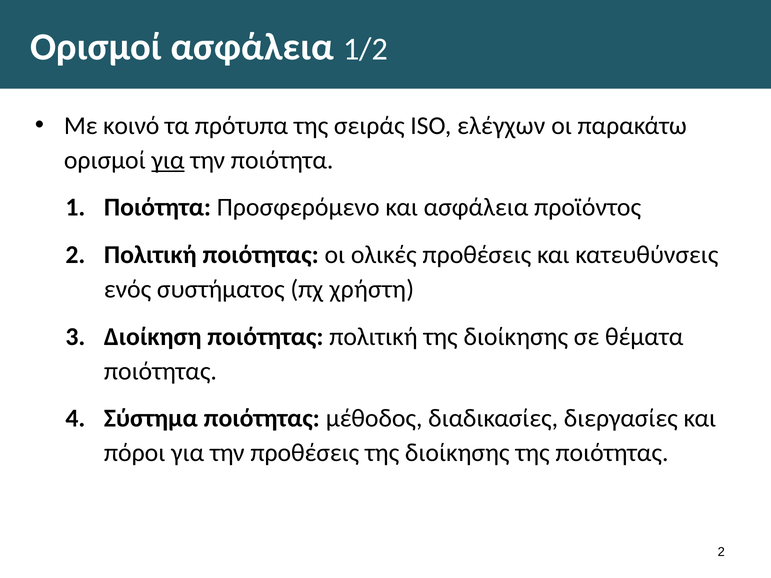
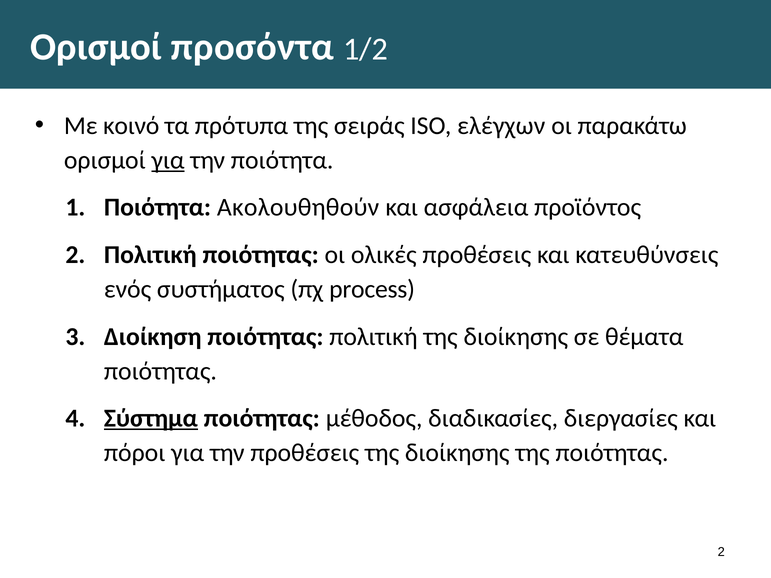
Ορισμοί ασφάλεια: ασφάλεια -> προσόντα
Προσφερόμενο: Προσφερόμενο -> Ακολουθηθούν
χρήστη: χρήστη -> process
Σύστημα underline: none -> present
